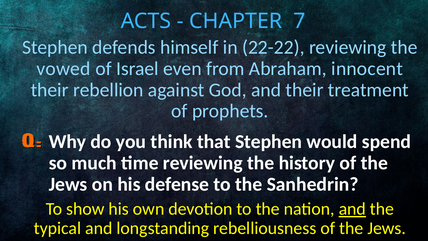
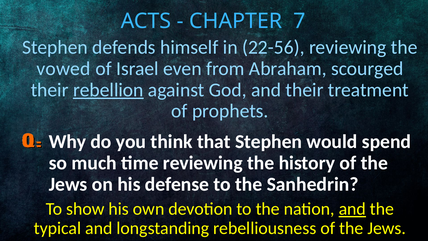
22-22: 22-22 -> 22-56
innocent: innocent -> scourged
rebellion underline: none -> present
